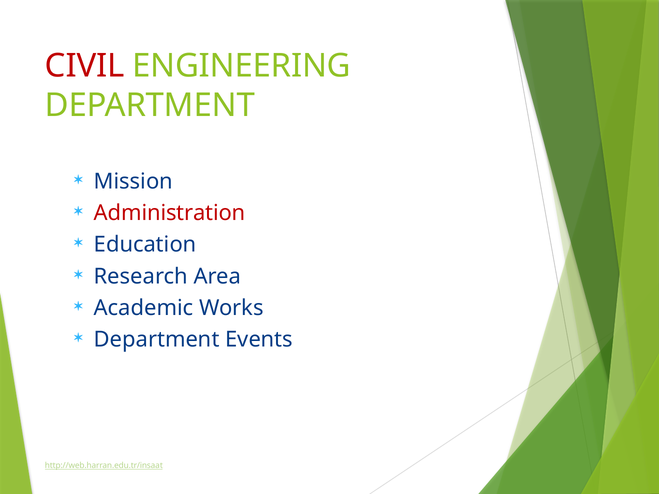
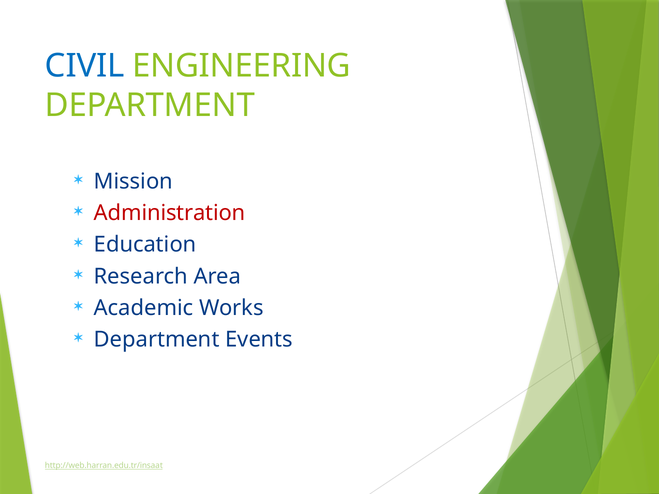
CIVIL colour: red -> blue
